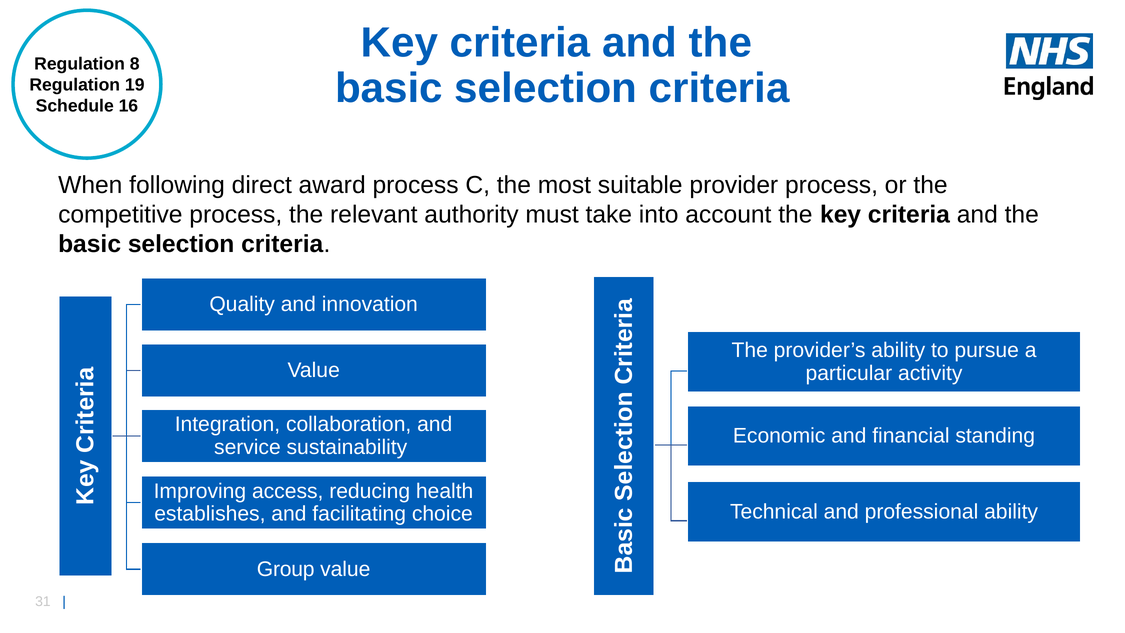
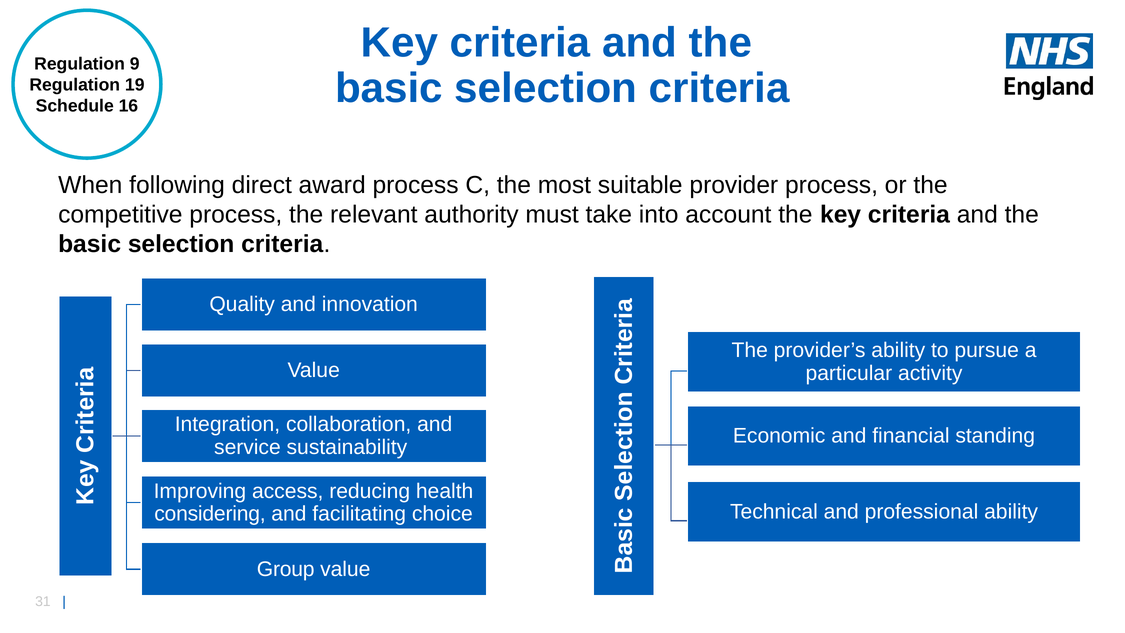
8: 8 -> 9
establishes: establishes -> considering
